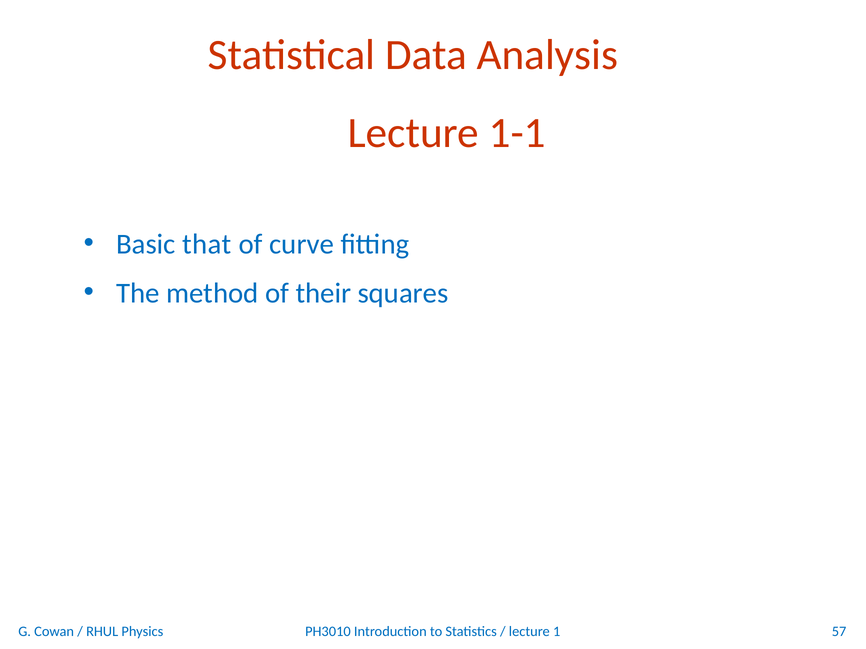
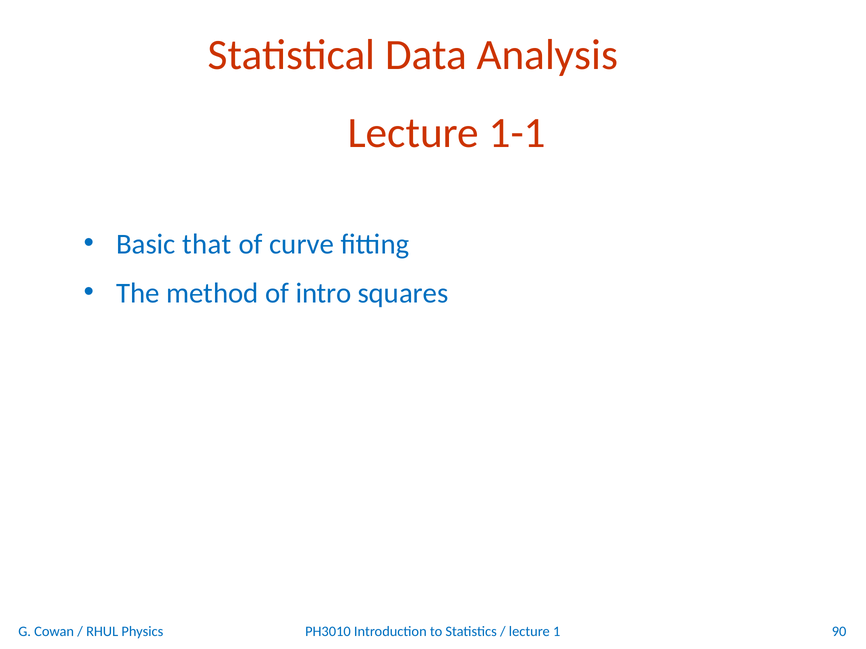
their: their -> intro
57: 57 -> 90
